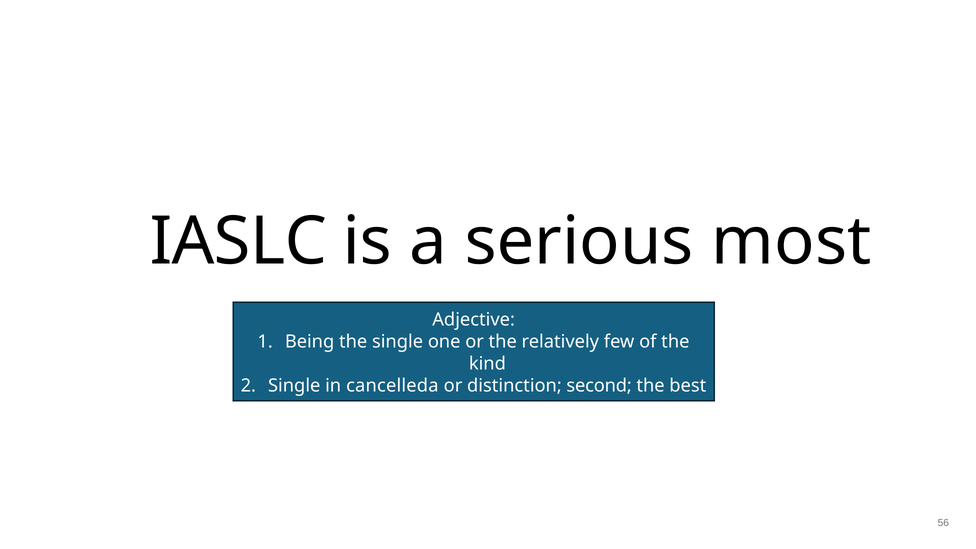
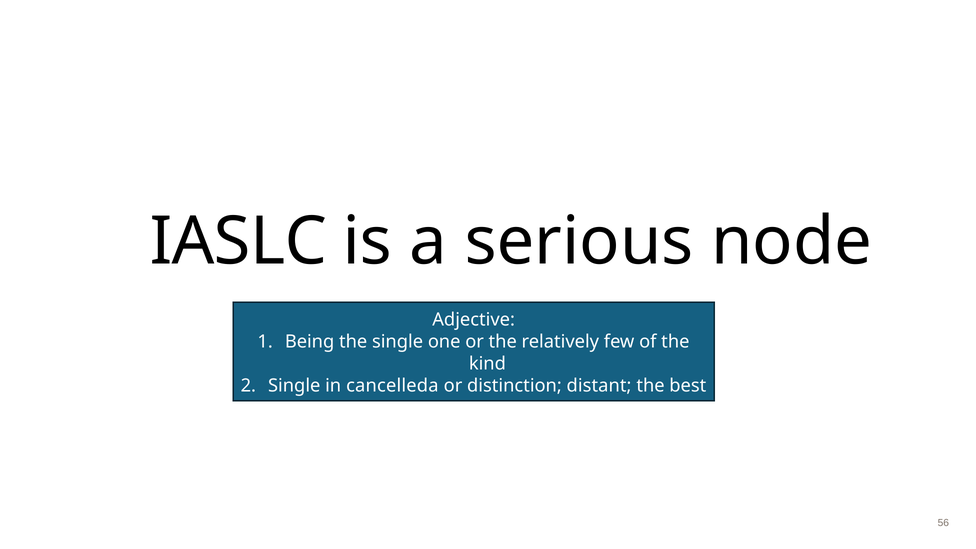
most: most -> node
second: second -> distant
